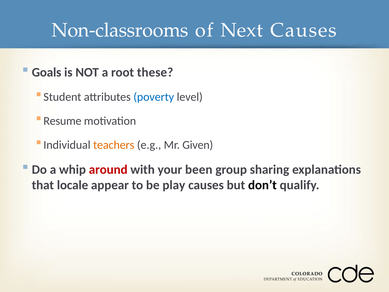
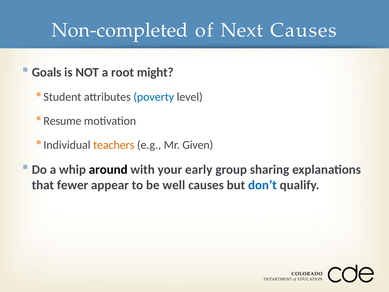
Non-classrooms: Non-classrooms -> Non-completed
these: these -> might
around colour: red -> black
been: been -> early
locale: locale -> fewer
play: play -> well
don’t colour: black -> blue
